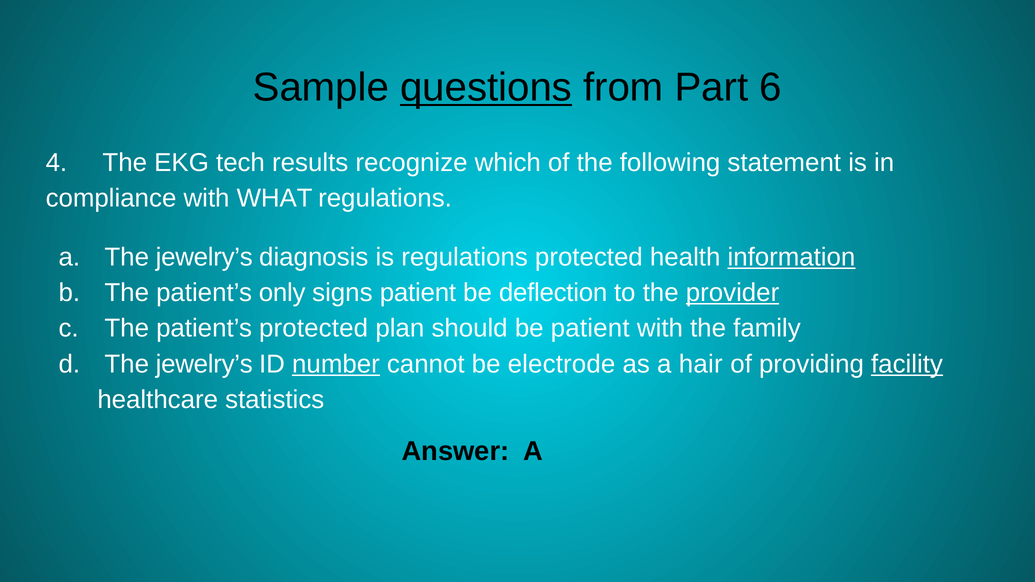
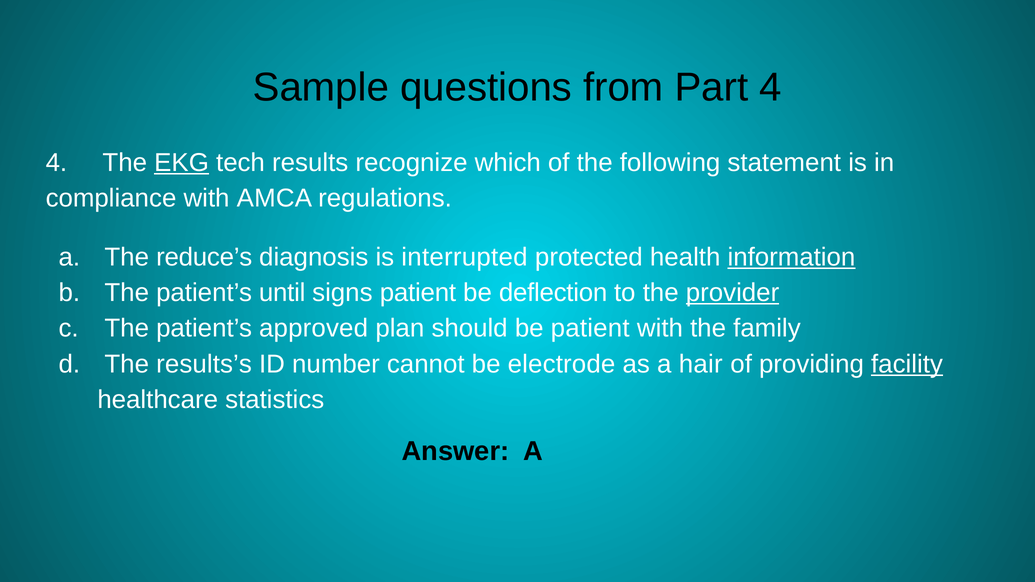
questions underline: present -> none
Part 6: 6 -> 4
EKG underline: none -> present
WHAT: WHAT -> AMCA
a The jewelry’s: jewelry’s -> reduce’s
is regulations: regulations -> interrupted
only: only -> until
patient’s protected: protected -> approved
jewelry’s at (204, 364): jewelry’s -> results’s
number underline: present -> none
